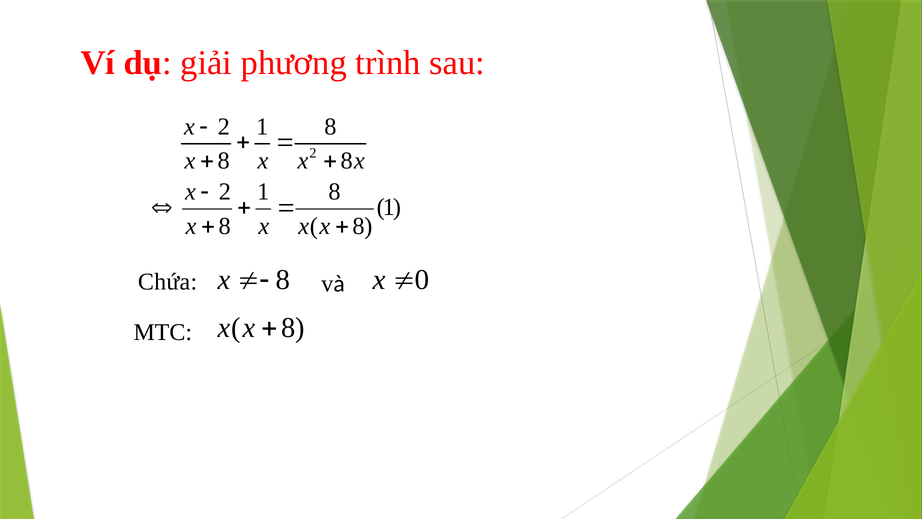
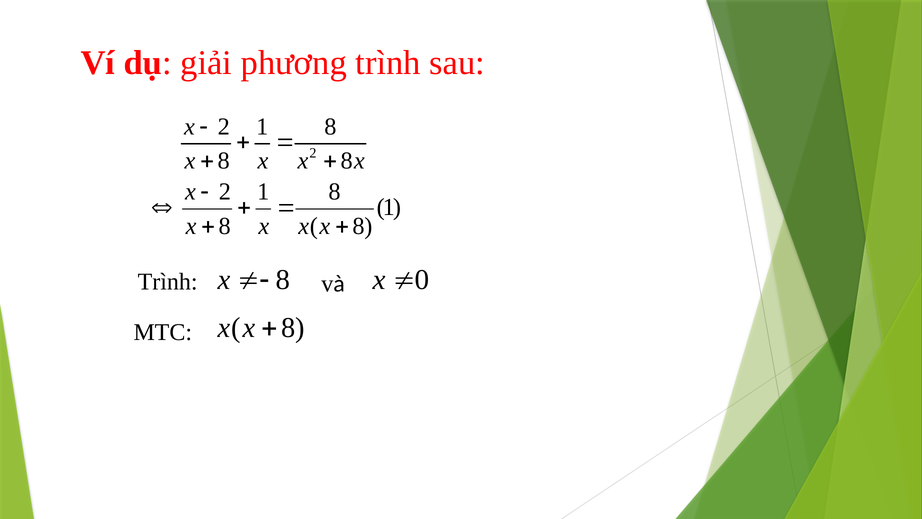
Chứa at (168, 282): Chứa -> Trình
